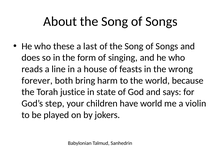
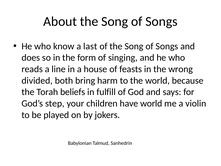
these: these -> know
forever: forever -> divided
justice: justice -> beliefs
state: state -> fulfill
